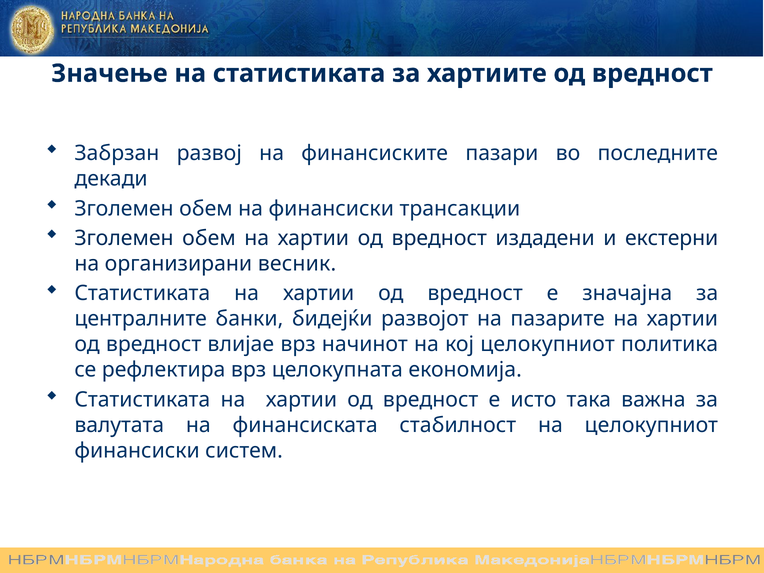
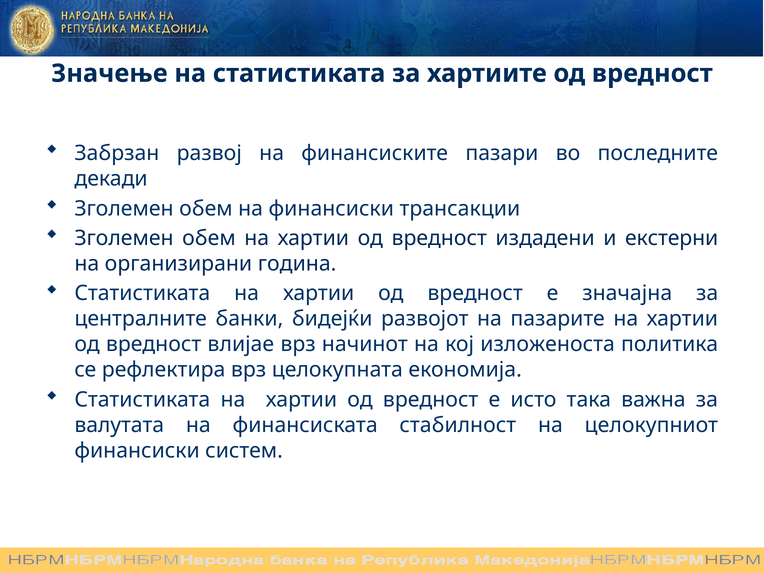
весник: весник -> година
кој целокупниот: целокупниот -> изложеноста
